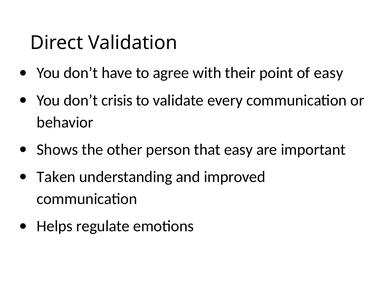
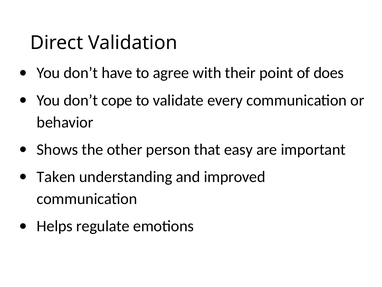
of easy: easy -> does
crisis: crisis -> cope
